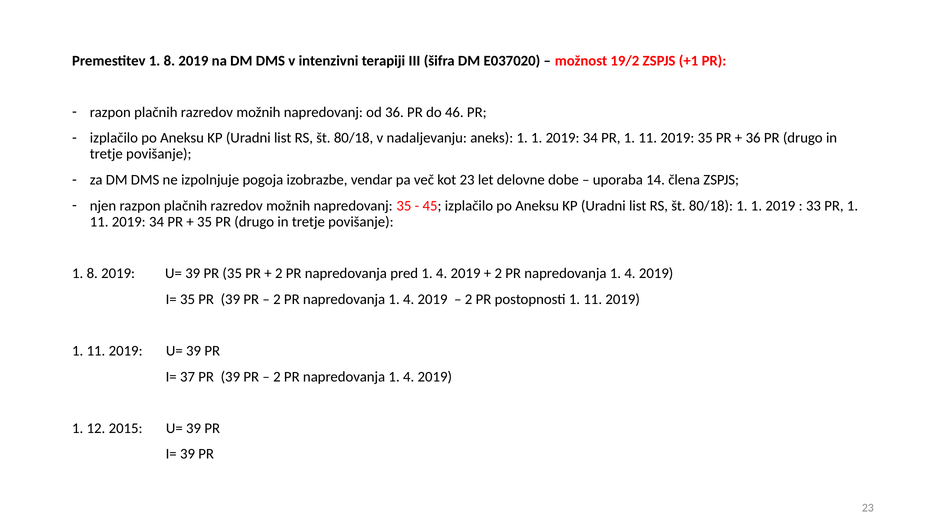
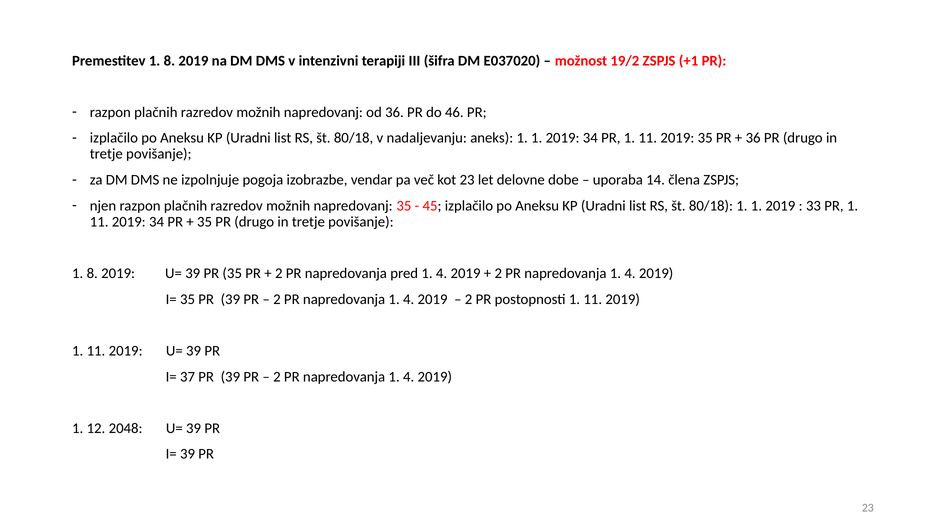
2015: 2015 -> 2048
